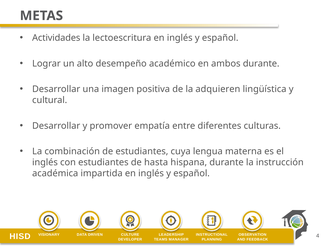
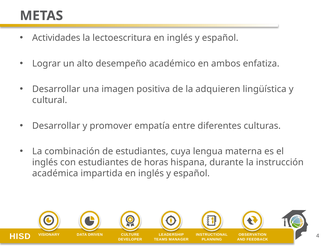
ambos durante: durante -> enfatiza
hasta: hasta -> horas
